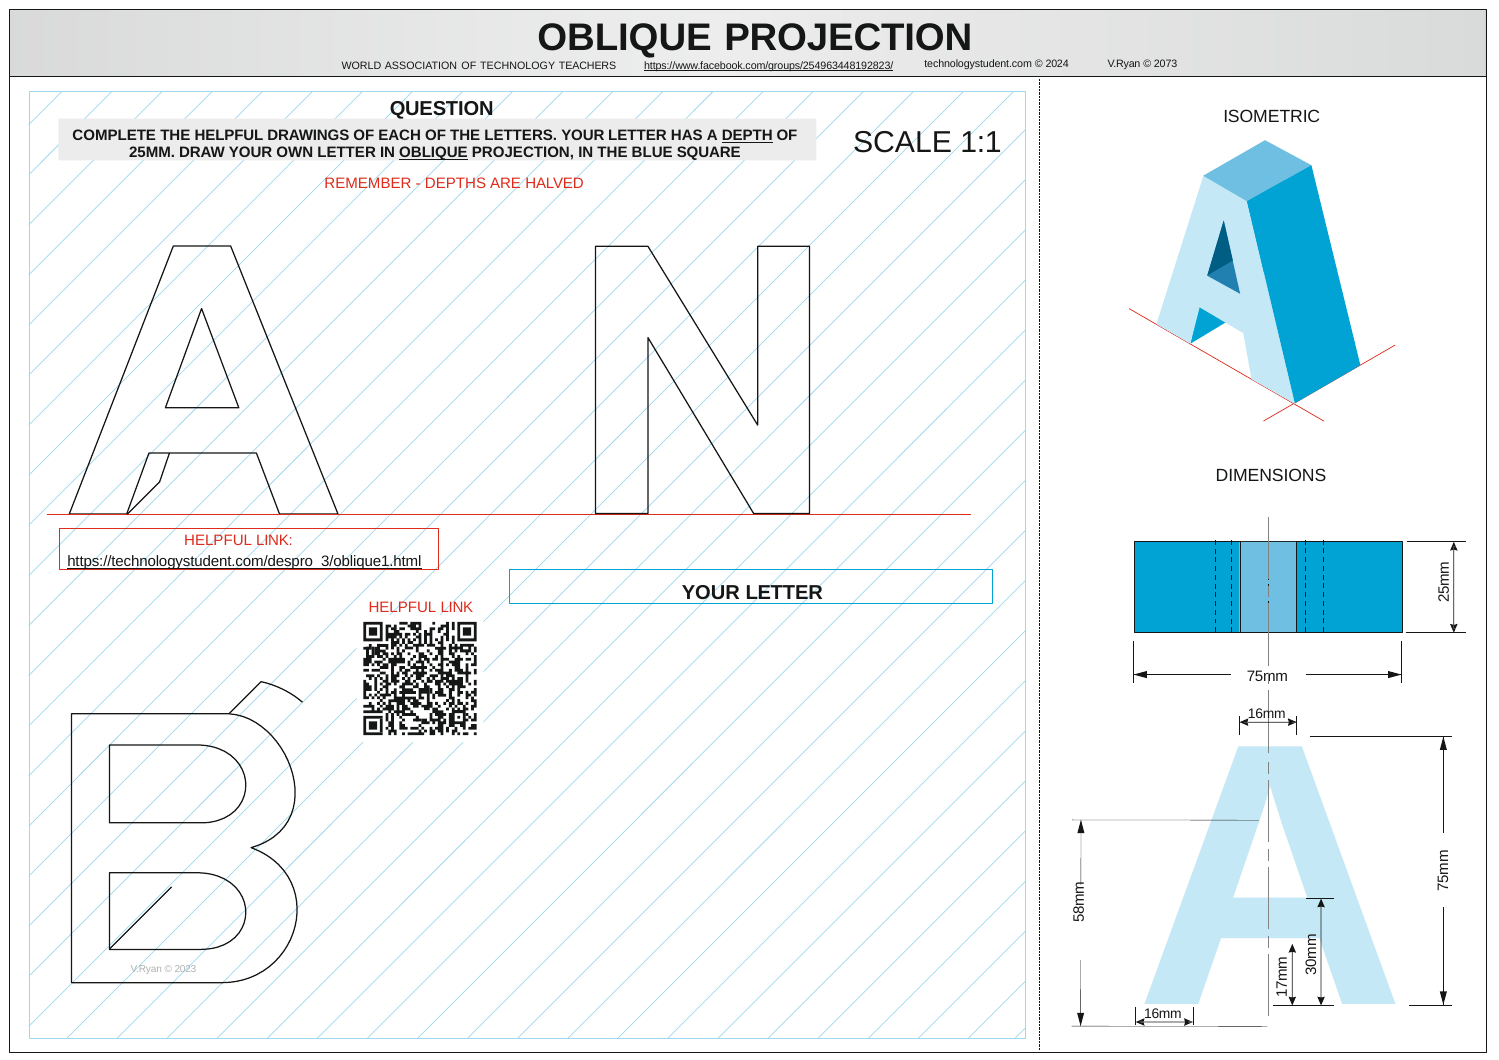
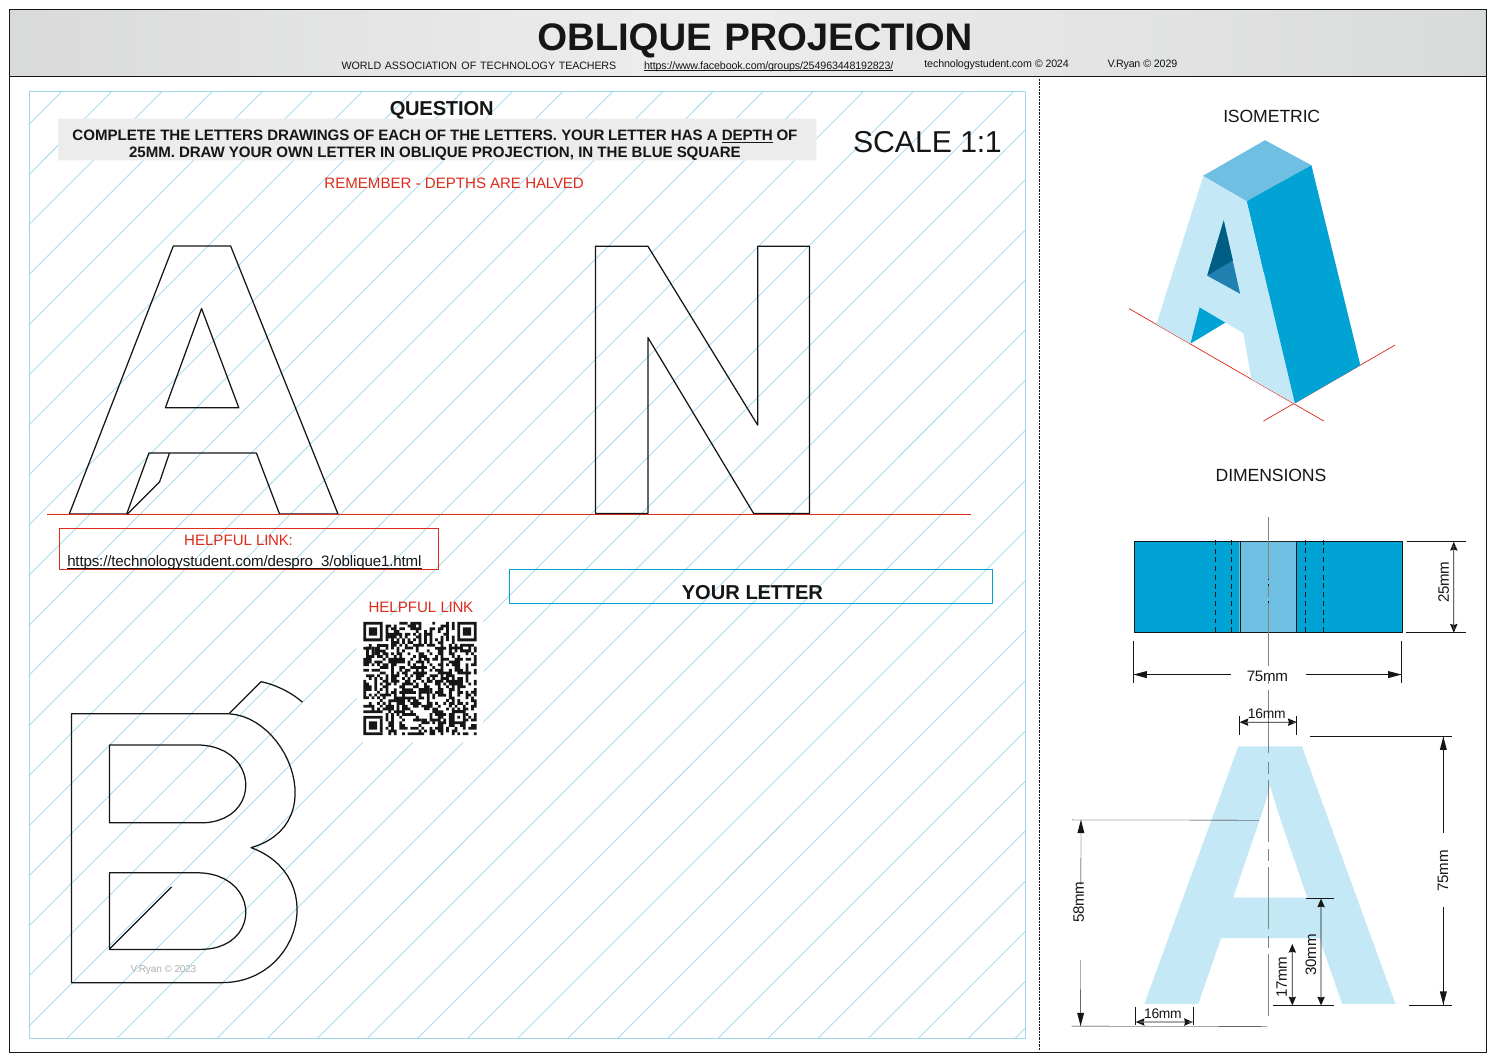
2073: 2073 -> 2029
COMPLETE THE HELPFUL: HELPFUL -> LETTERS
OBLIQUE at (433, 152) underline: present -> none
